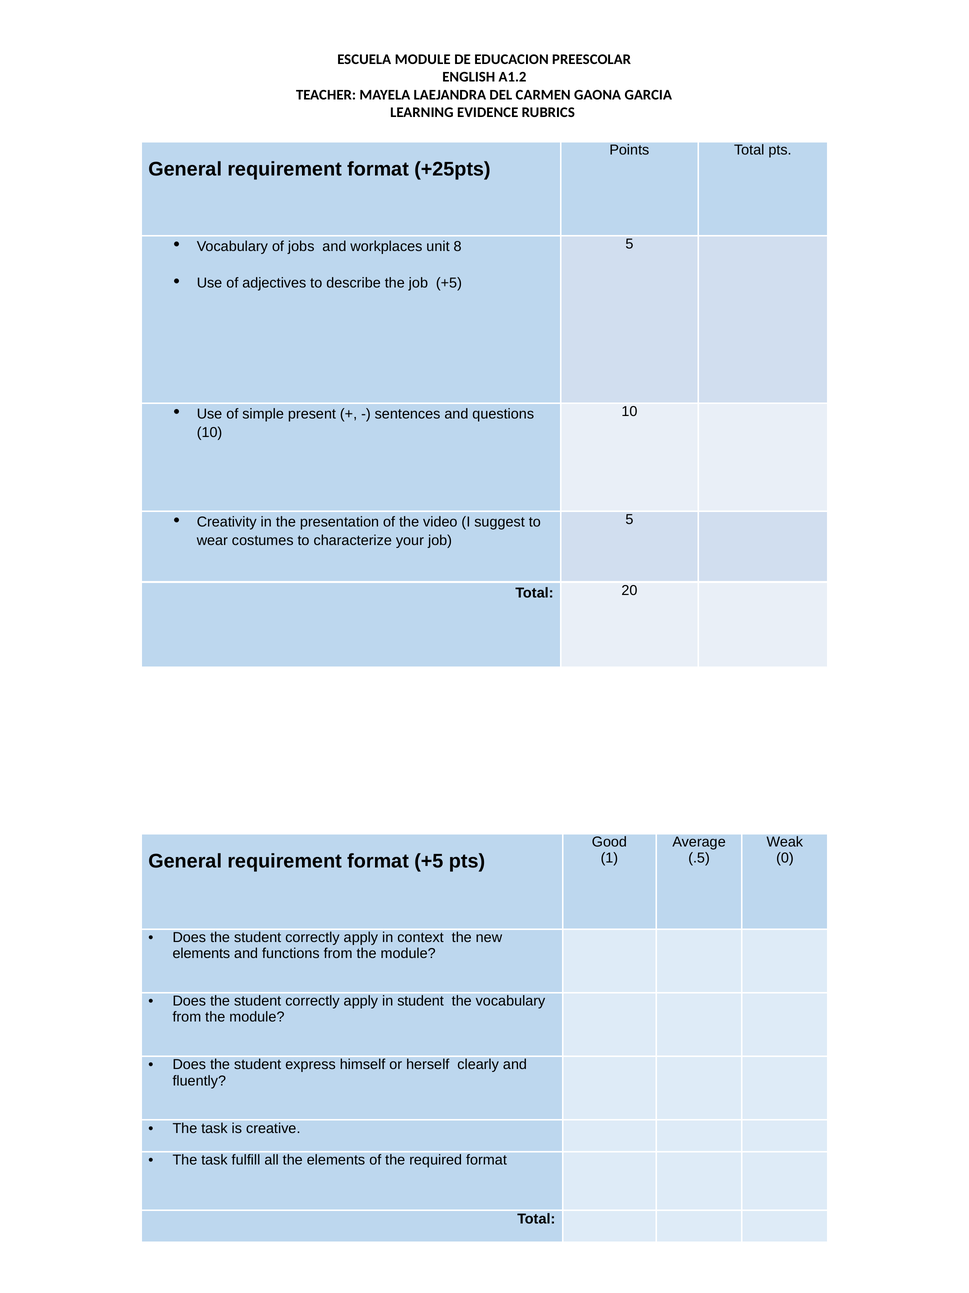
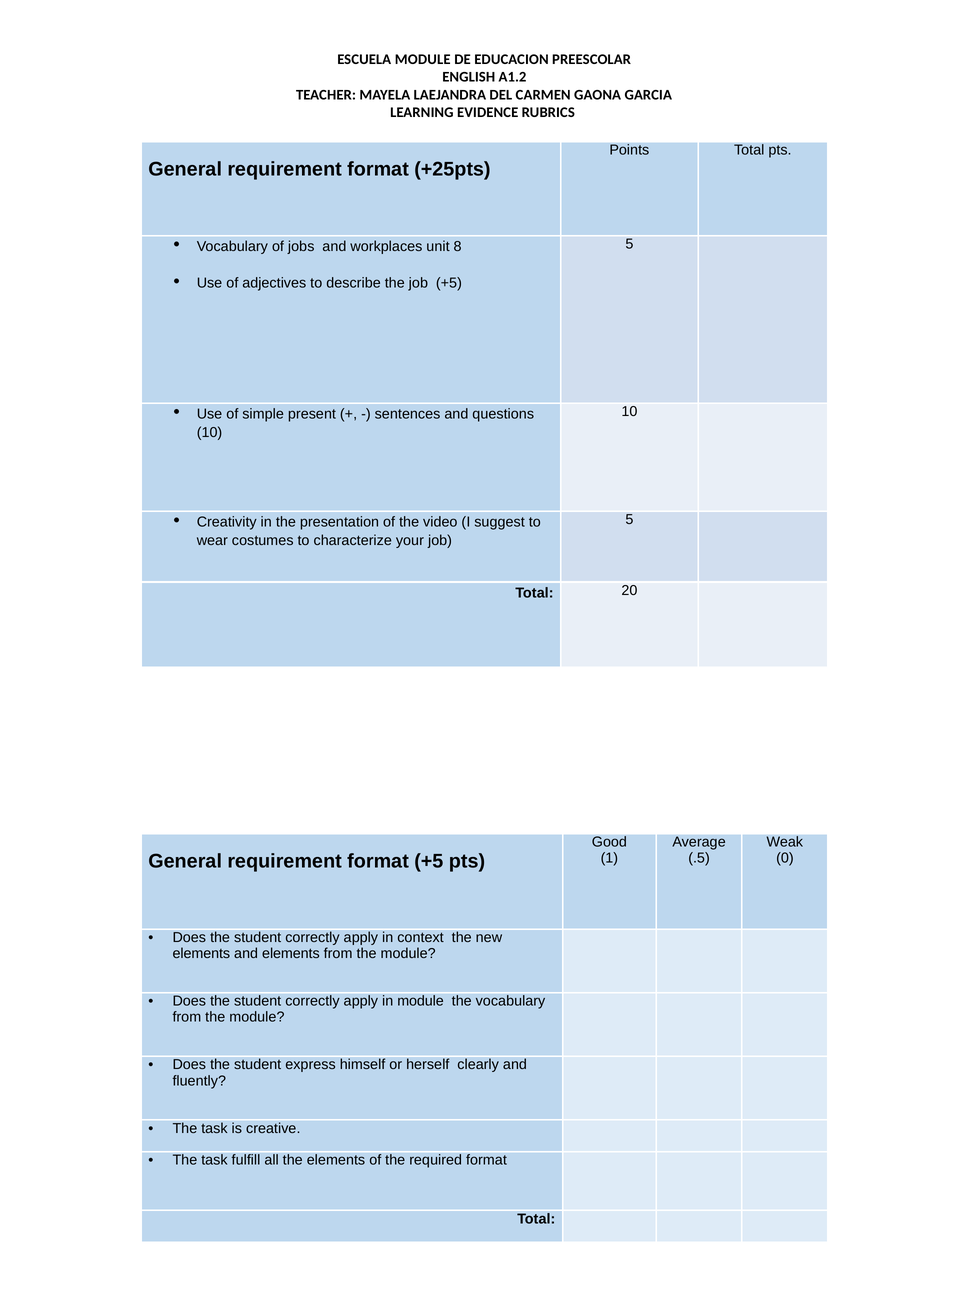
and functions: functions -> elements
in student: student -> module
